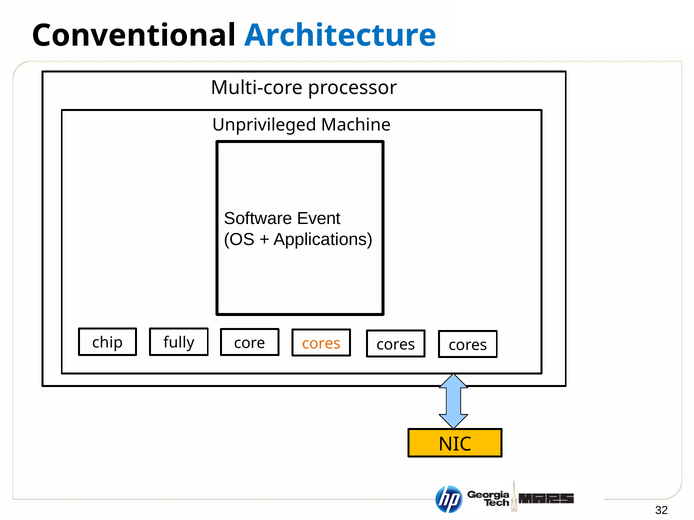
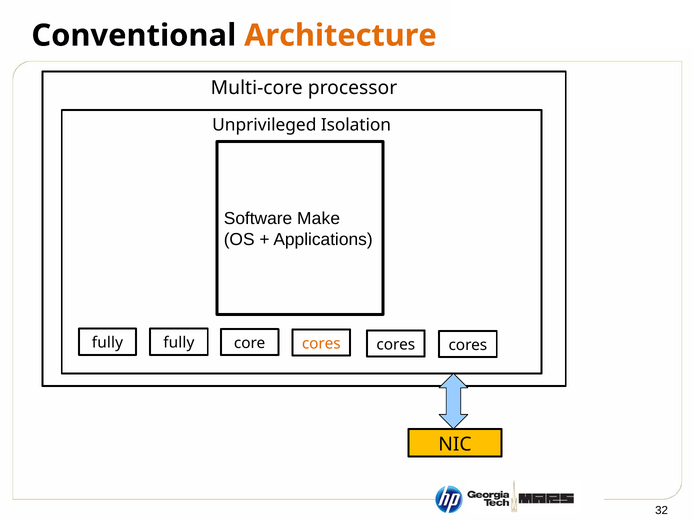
Architecture colour: blue -> orange
Machine: Machine -> Isolation
Event: Event -> Make
chip at (107, 343): chip -> fully
